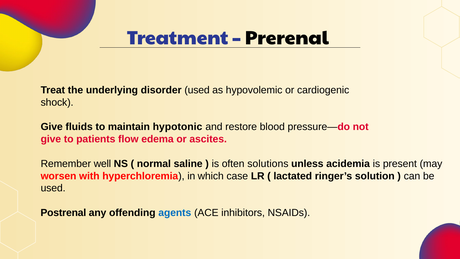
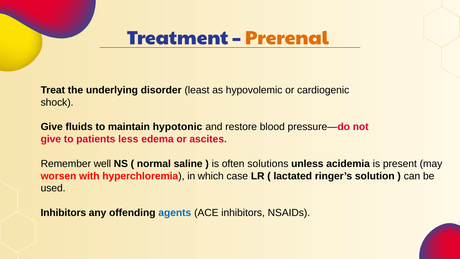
Prerenal colour: black -> orange
disorder used: used -> least
flow: flow -> less
Postrenal at (63, 213): Postrenal -> Inhibitors
